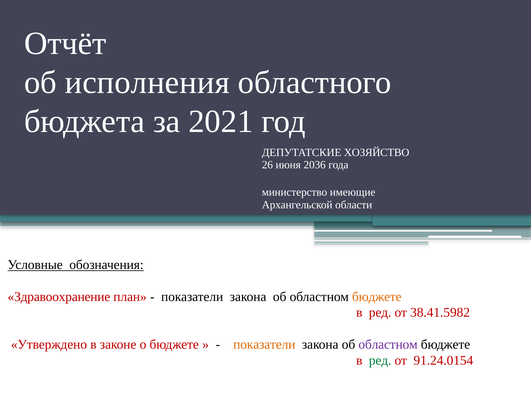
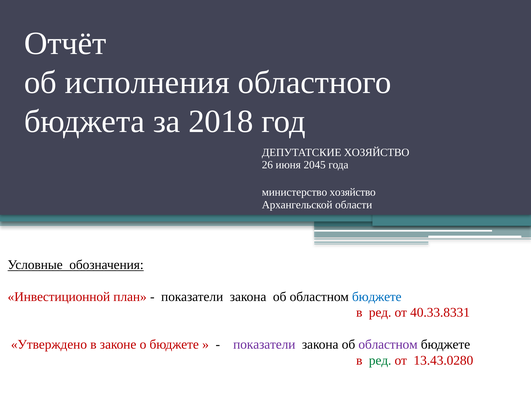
2021: 2021 -> 2018
2036: 2036 -> 2045
министерство имеющие: имеющие -> хозяйство
Здравоохранение: Здравоохранение -> Инвестиционной
бюджете at (377, 297) colour: orange -> blue
38.41.5982: 38.41.5982 -> 40.33.8331
показатели at (264, 345) colour: orange -> purple
91.24.0154: 91.24.0154 -> 13.43.0280
